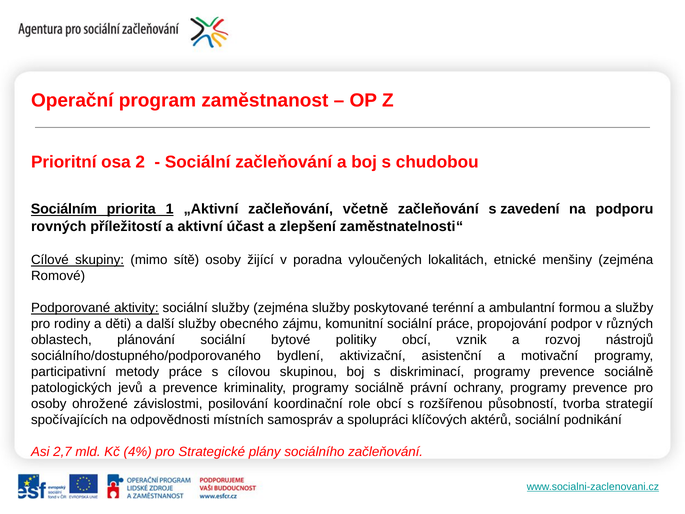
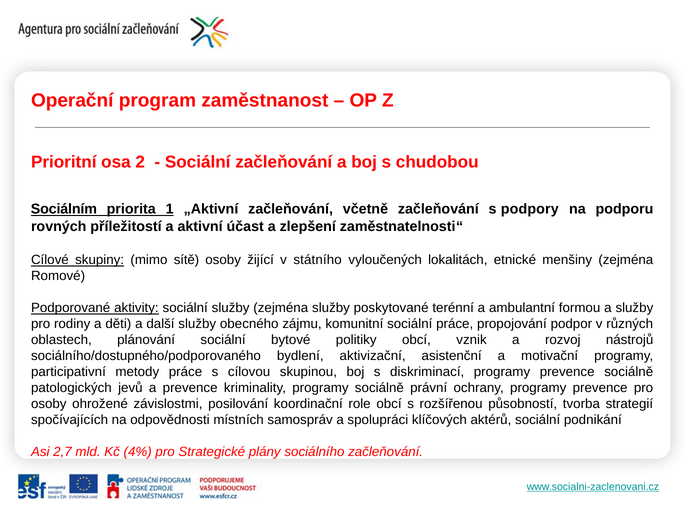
zavedení: zavedení -> podpory
poradna: poradna -> státního
